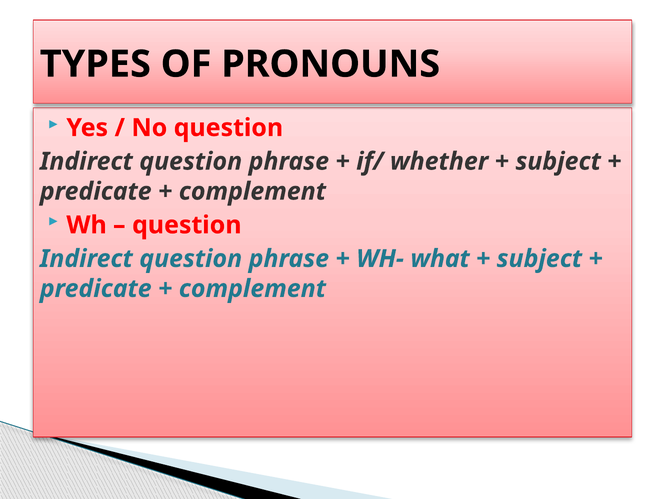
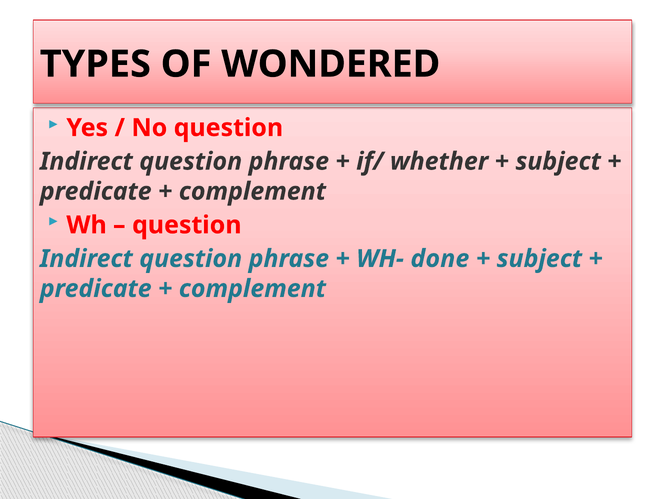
PRONOUNS: PRONOUNS -> WONDERED
what: what -> done
